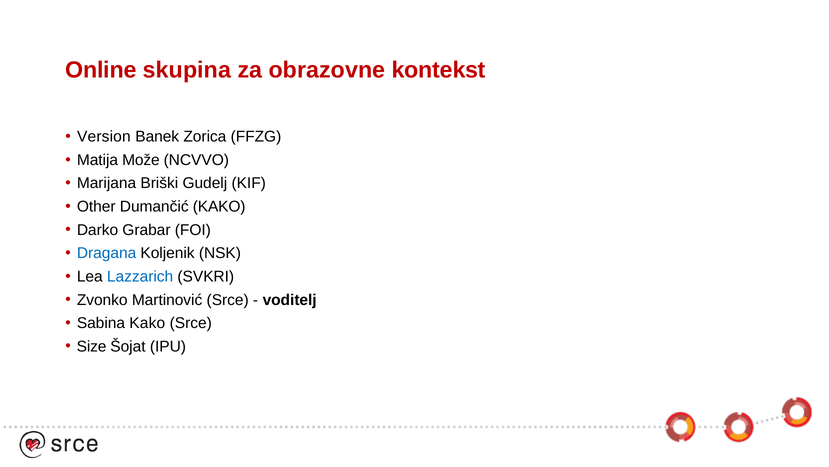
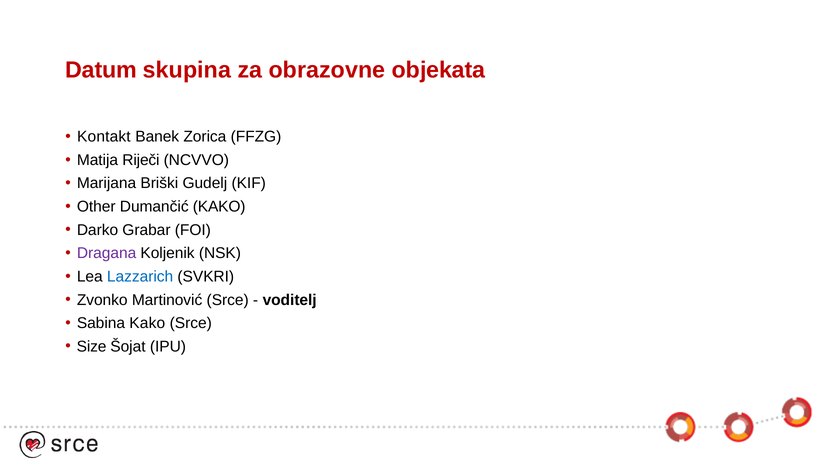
Online: Online -> Datum
kontekst: kontekst -> objekata
Version: Version -> Kontakt
Može: Može -> Riječi
Dragana colour: blue -> purple
